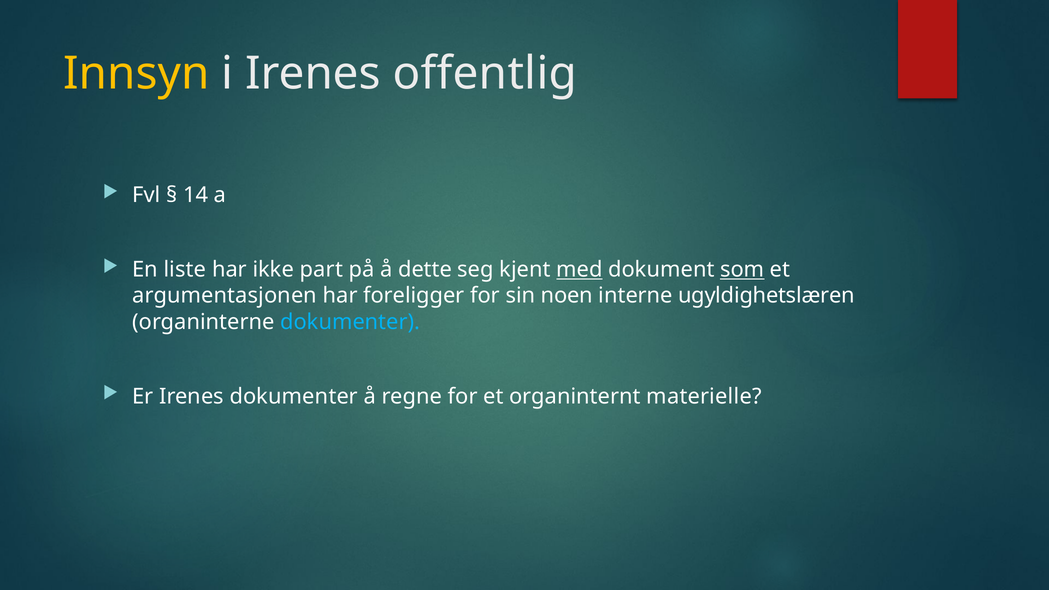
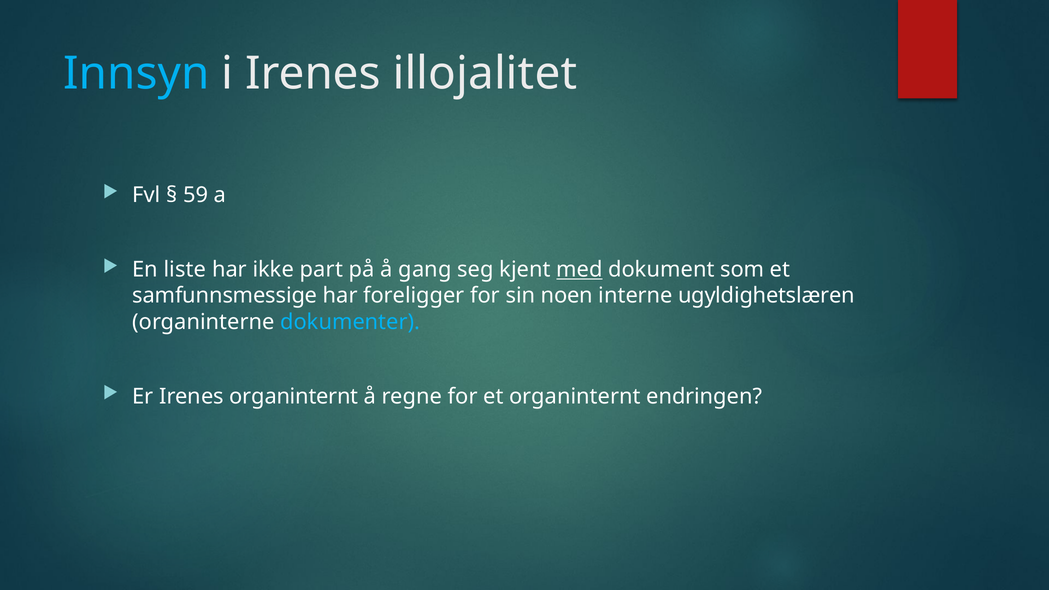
Innsyn colour: yellow -> light blue
offentlig: offentlig -> illojalitet
14: 14 -> 59
dette: dette -> gang
som underline: present -> none
argumentasjonen: argumentasjonen -> samfunnsmessige
Irenes dokumenter: dokumenter -> organinternt
materielle: materielle -> endringen
